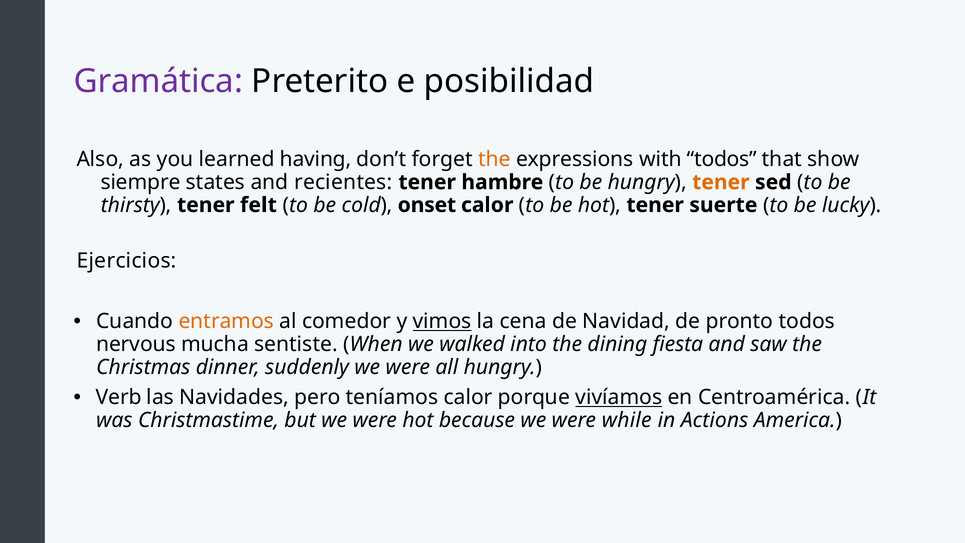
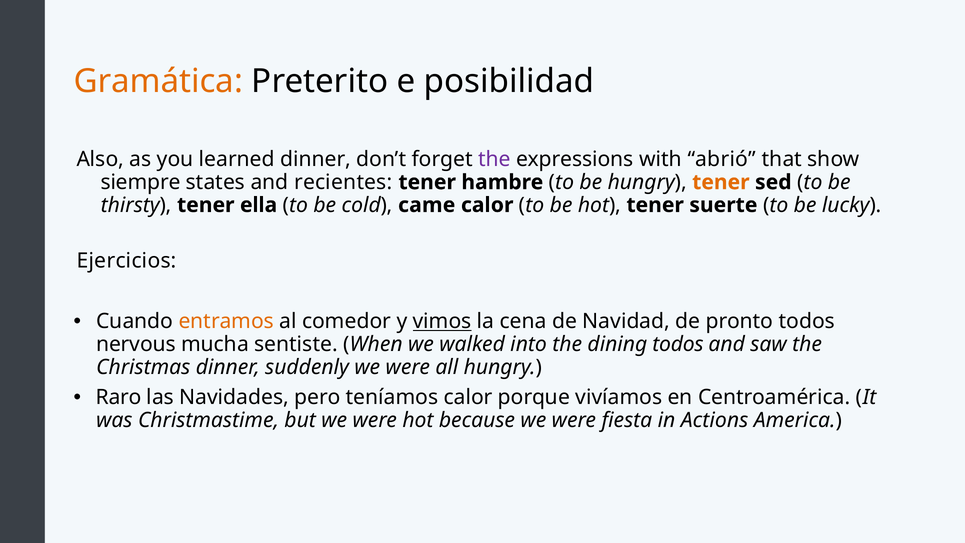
Gramática colour: purple -> orange
learned having: having -> dinner
the at (494, 159) colour: orange -> purple
with todos: todos -> abrió
felt: felt -> ella
onset: onset -> came
dining fiesta: fiesta -> todos
Verb: Verb -> Raro
vivíamos underline: present -> none
while: while -> fiesta
